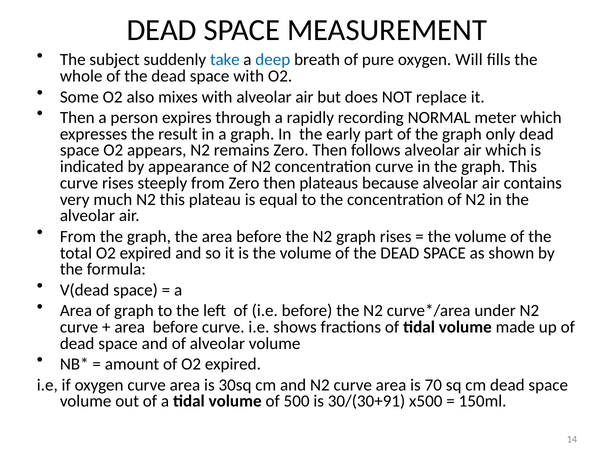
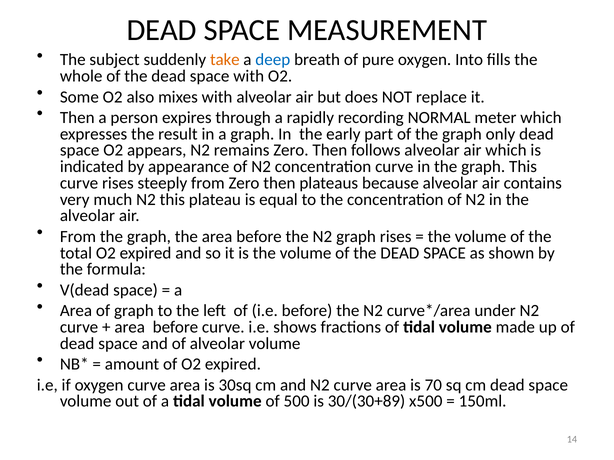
take colour: blue -> orange
Will: Will -> Into
30/(30+91: 30/(30+91 -> 30/(30+89
